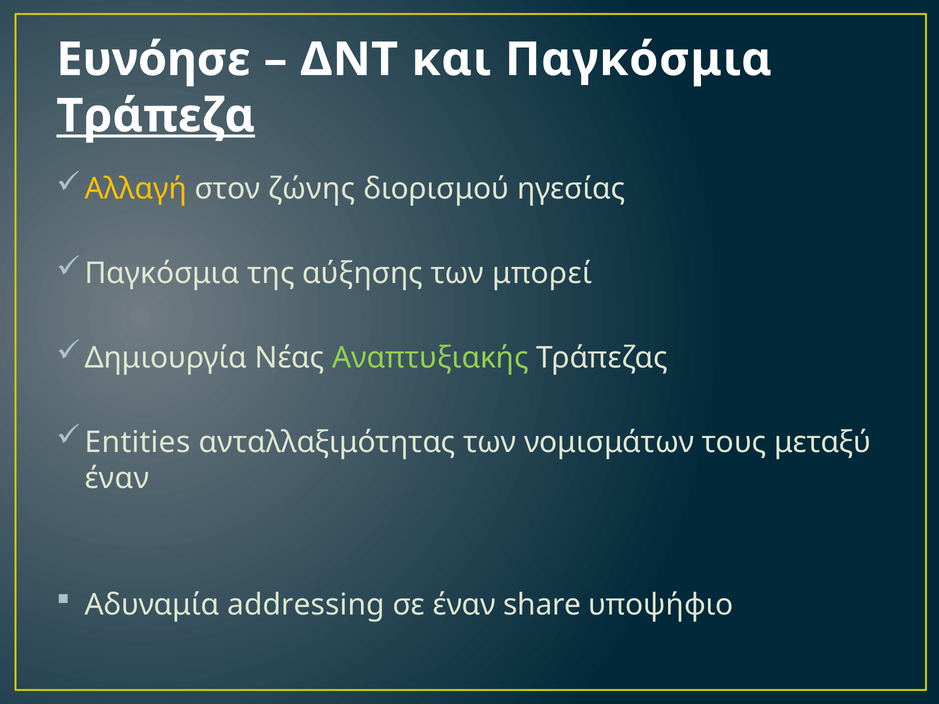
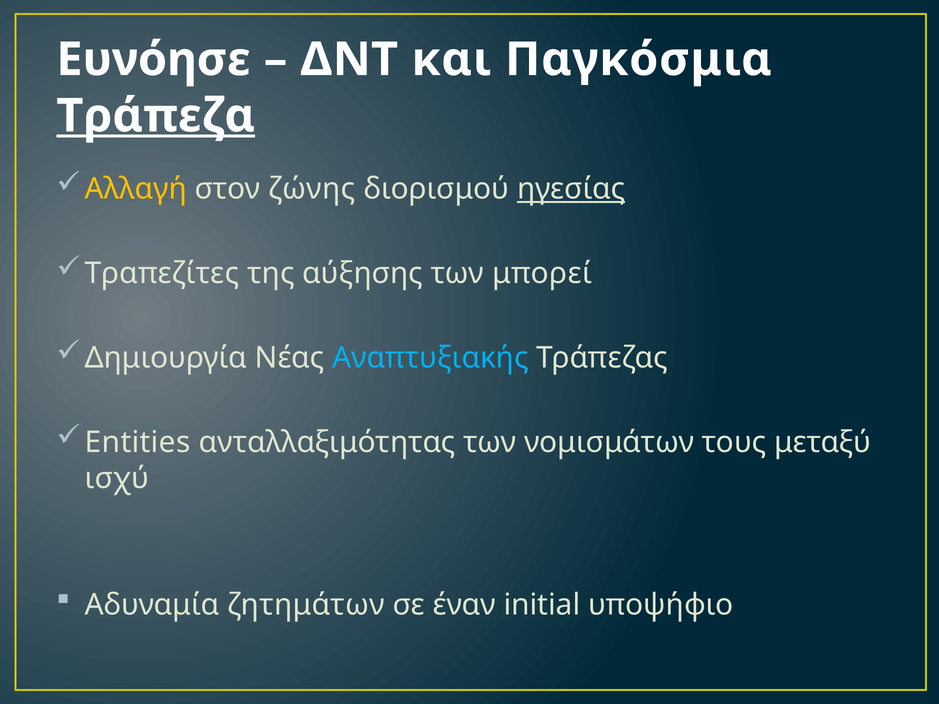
ηγεσίας underline: none -> present
Παγκόσμια at (162, 274): Παγκόσμια -> Τραπεζίτες
Αναπτυξιακής colour: light green -> light blue
έναν at (117, 478): έναν -> ισχύ
addressing: addressing -> ζητημάτων
share: share -> initial
